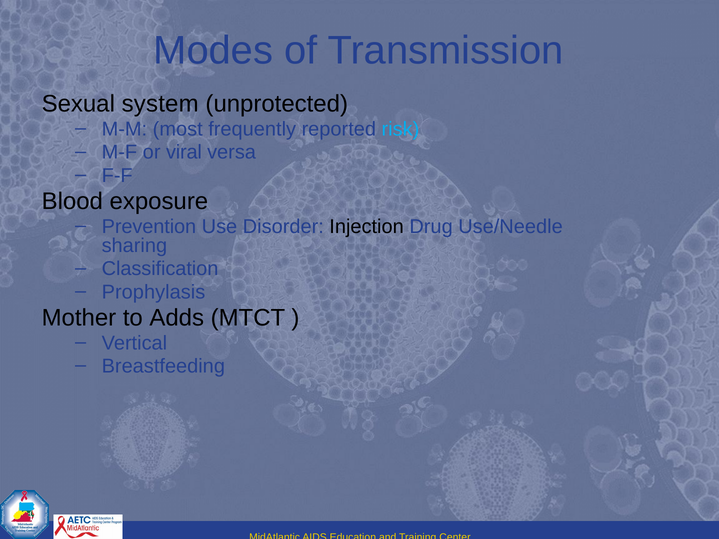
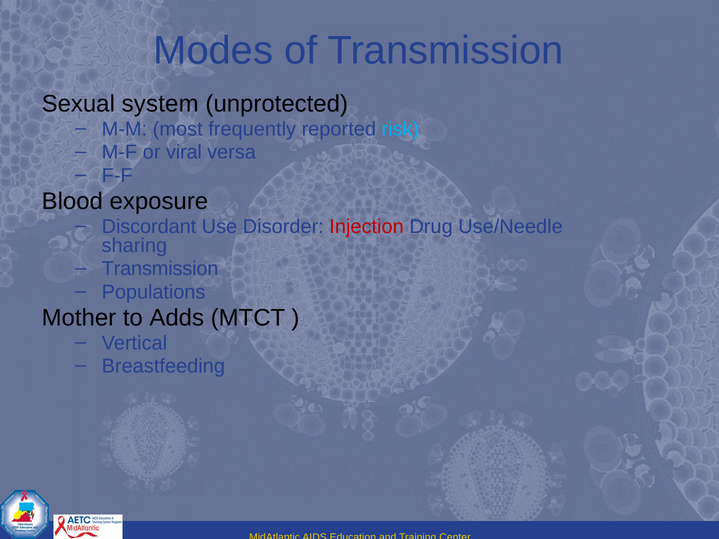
Prevention: Prevention -> Discordant
Injection colour: black -> red
Classification at (160, 269): Classification -> Transmission
Prophylasis: Prophylasis -> Populations
